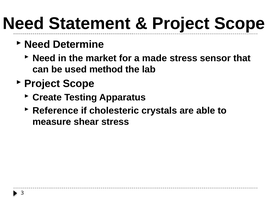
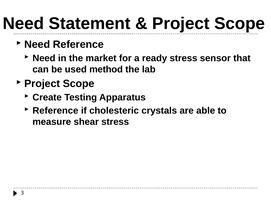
Need Determine: Determine -> Reference
made: made -> ready
